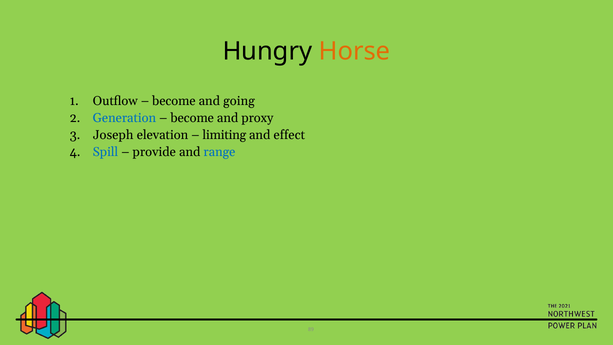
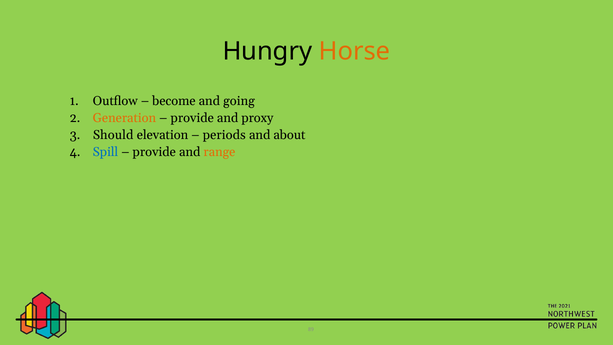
Generation colour: blue -> orange
become at (192, 118): become -> provide
Joseph: Joseph -> Should
limiting: limiting -> periods
effect: effect -> about
range colour: blue -> orange
